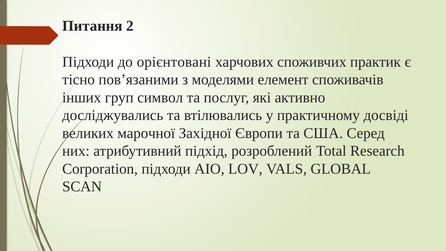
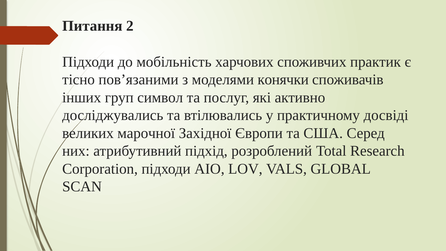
орієнтовані: орієнтовані -> мобільність
елемент: елемент -> конячки
